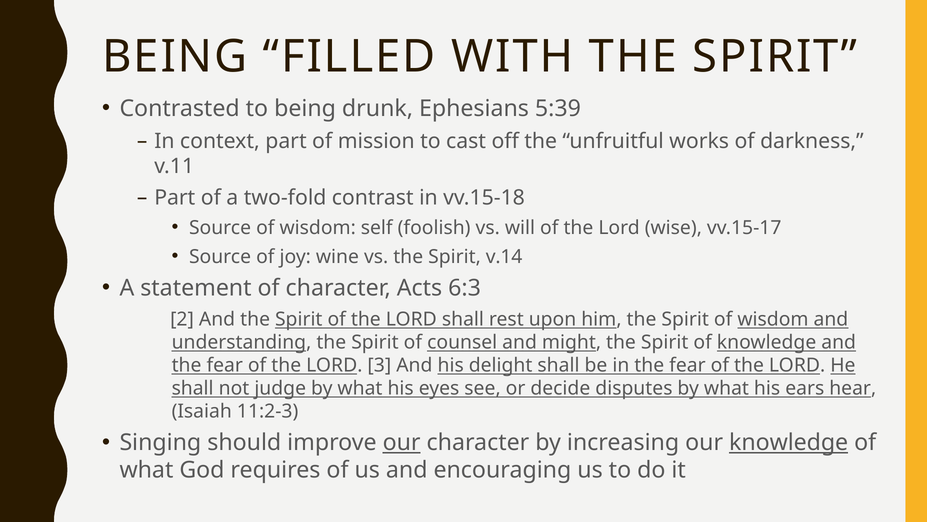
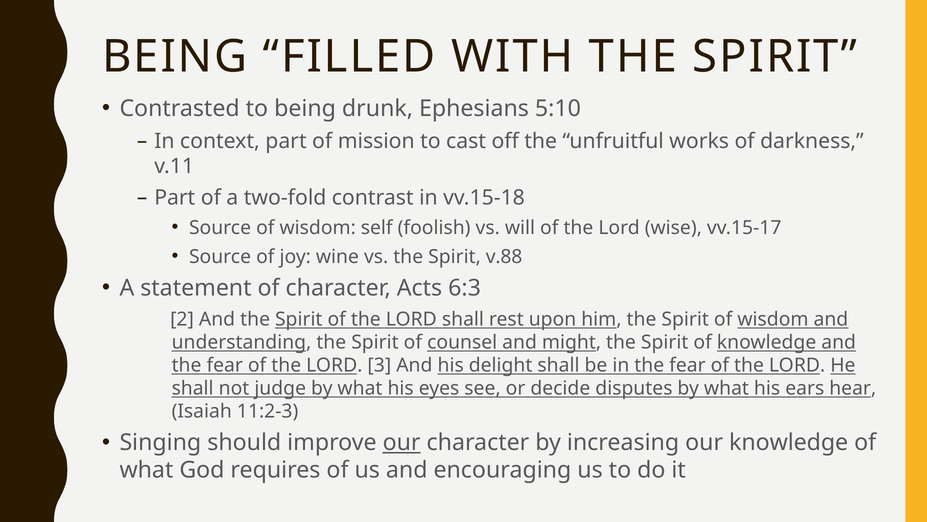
5:39: 5:39 -> 5:10
v.14: v.14 -> v.88
knowledge at (789, 442) underline: present -> none
